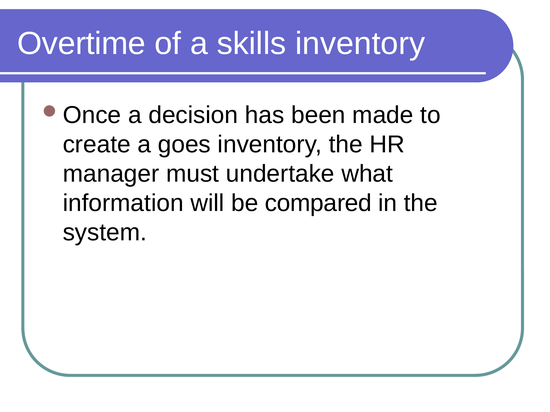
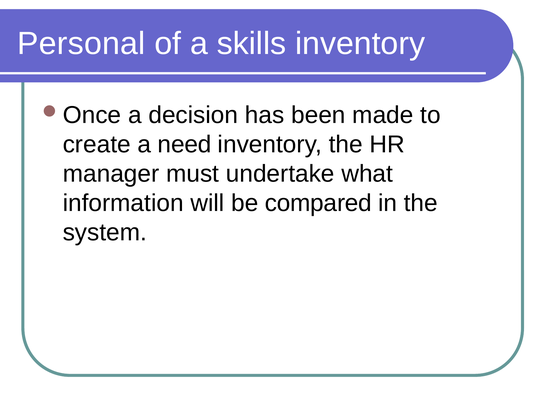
Overtime: Overtime -> Personal
goes: goes -> need
